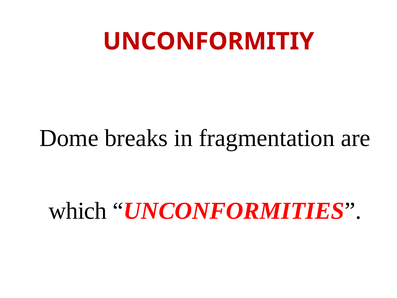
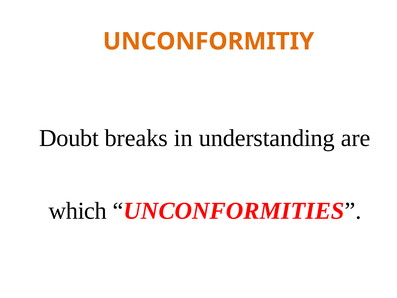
UNCONFORMITIY colour: red -> orange
Dome: Dome -> Doubt
fragmentation: fragmentation -> understanding
